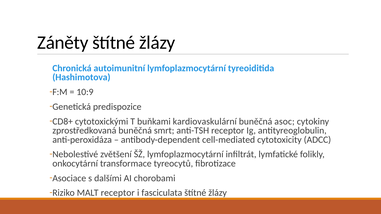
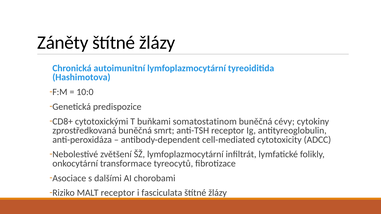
10:9: 10:9 -> 10:0
kardiovaskulární: kardiovaskulární -> somatostatinom
asoc: asoc -> cévy
